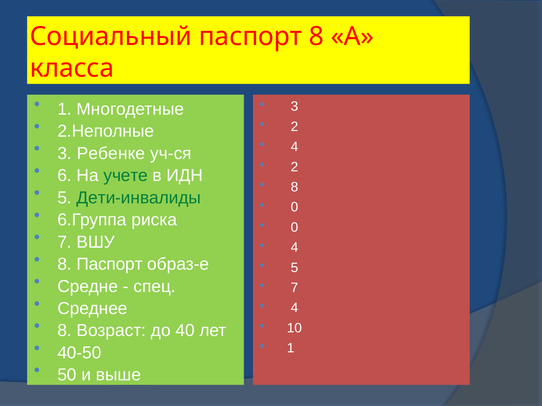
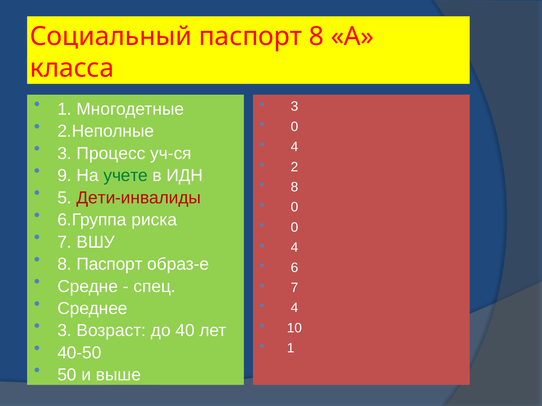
2 at (294, 127): 2 -> 0
Ребенке: Ребенке -> Процесс
6: 6 -> 9
Дети-инвалиды colour: green -> red
5 at (294, 268): 5 -> 6
8 at (65, 331): 8 -> 3
